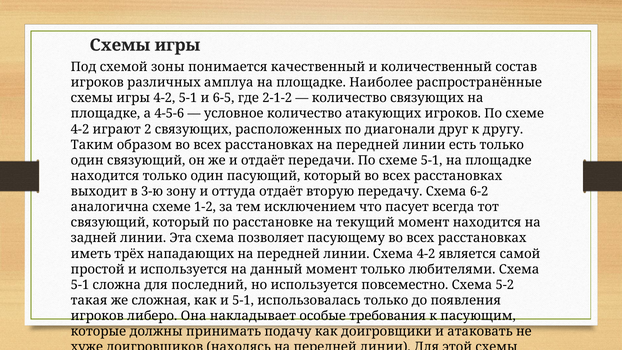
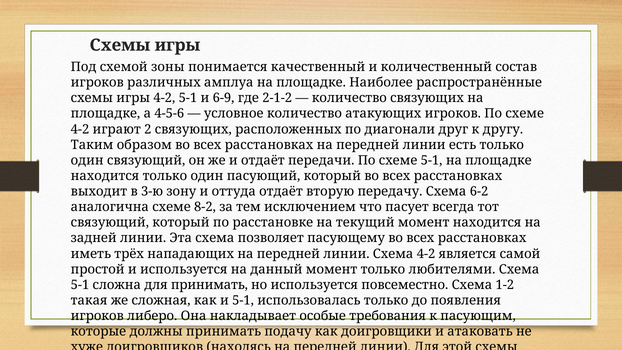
6-5: 6-5 -> 6-9
1-2: 1-2 -> 8-2
для последний: последний -> принимать
5-2: 5-2 -> 1-2
